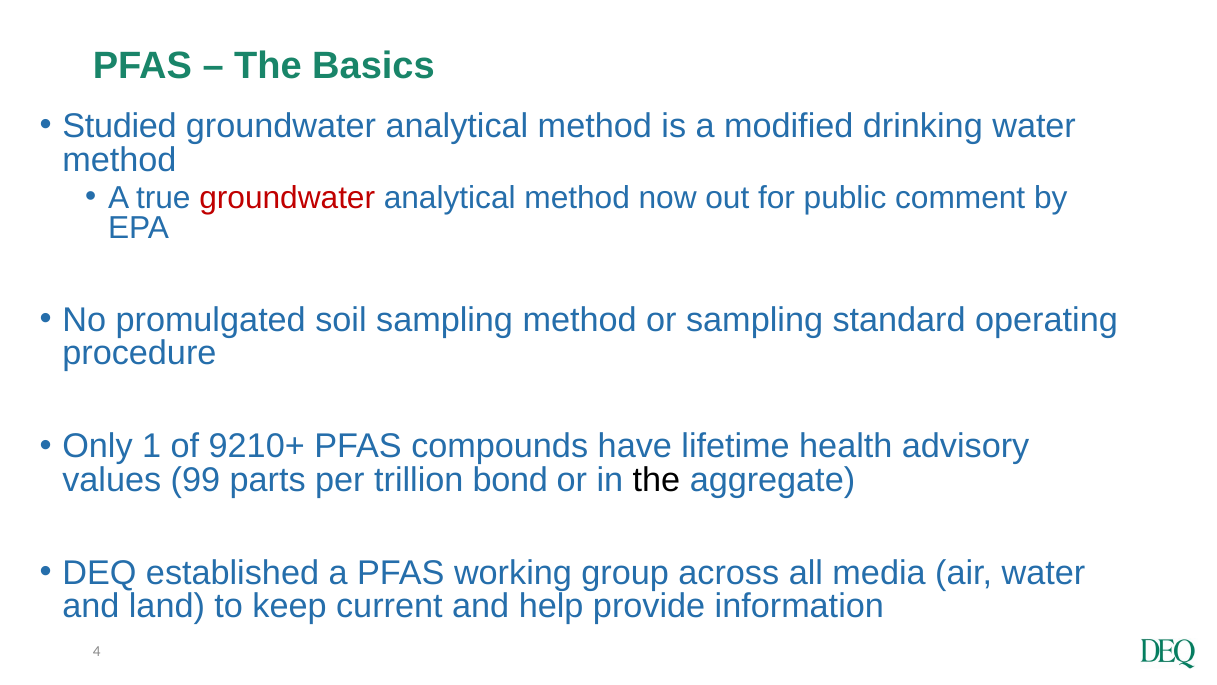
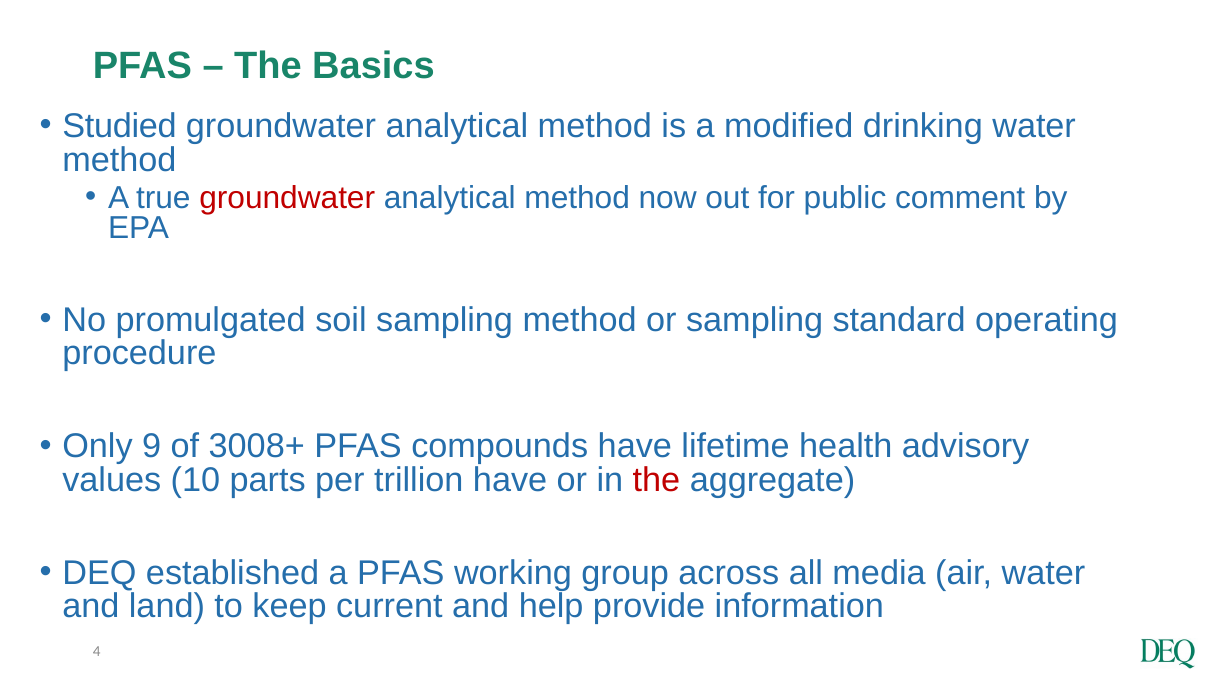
1: 1 -> 9
9210+: 9210+ -> 3008+
99: 99 -> 10
trillion bond: bond -> have
the at (656, 480) colour: black -> red
